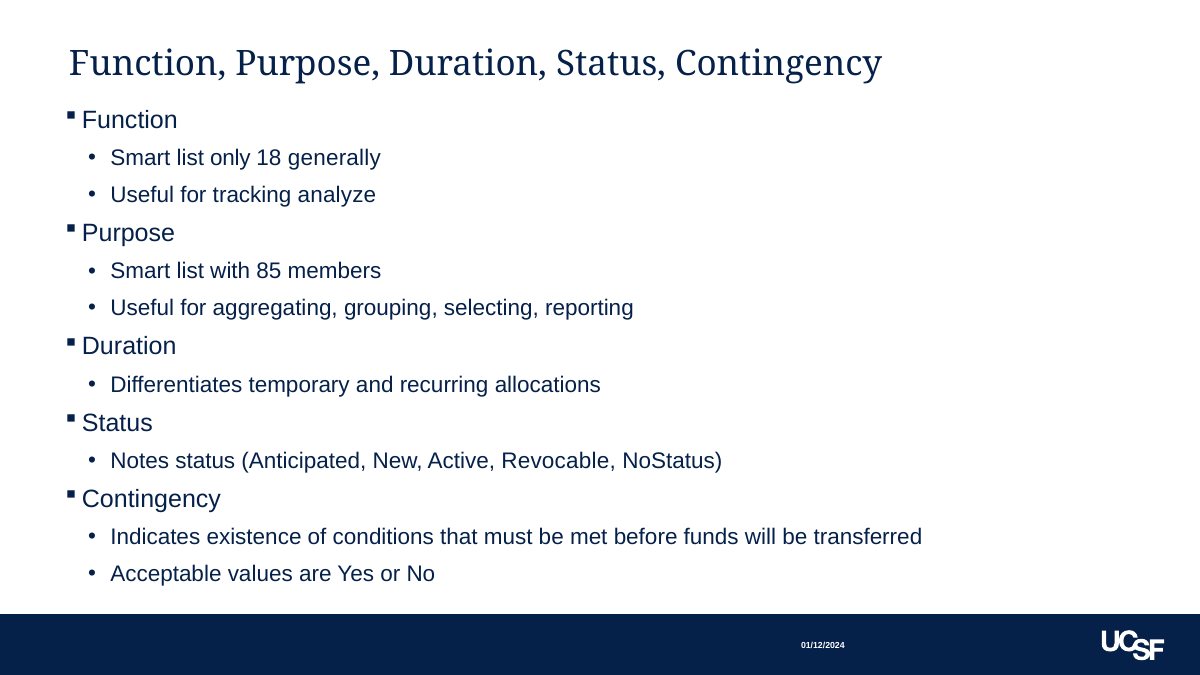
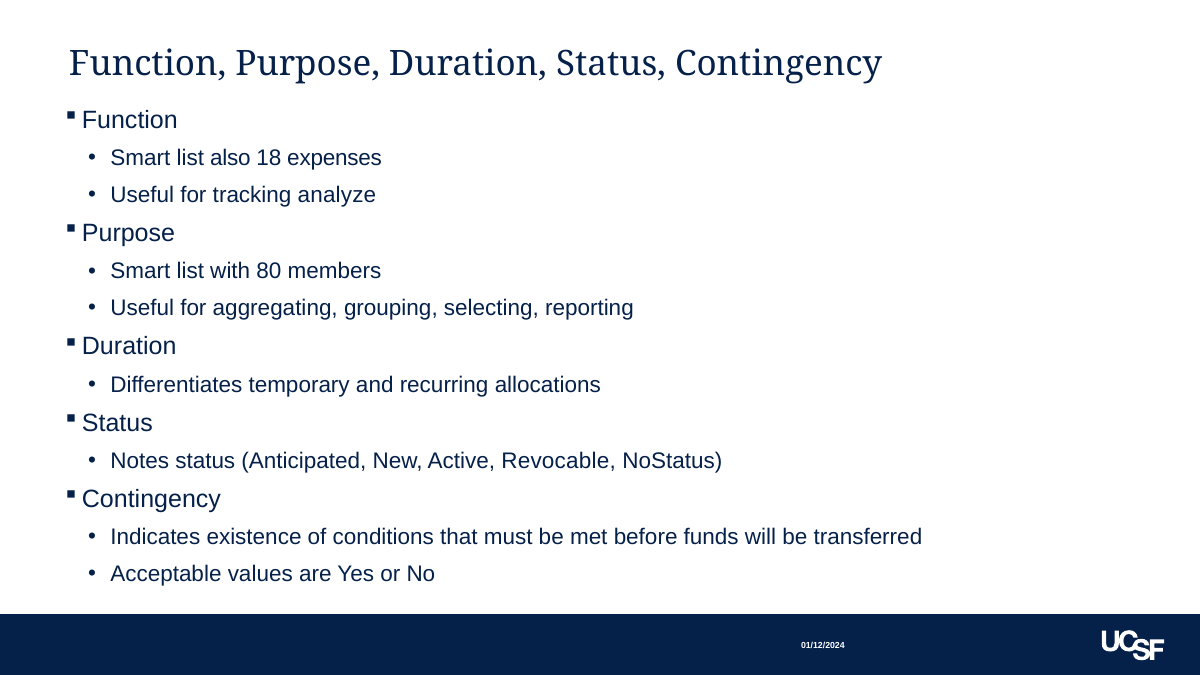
only: only -> also
generally: generally -> expenses
85: 85 -> 80
